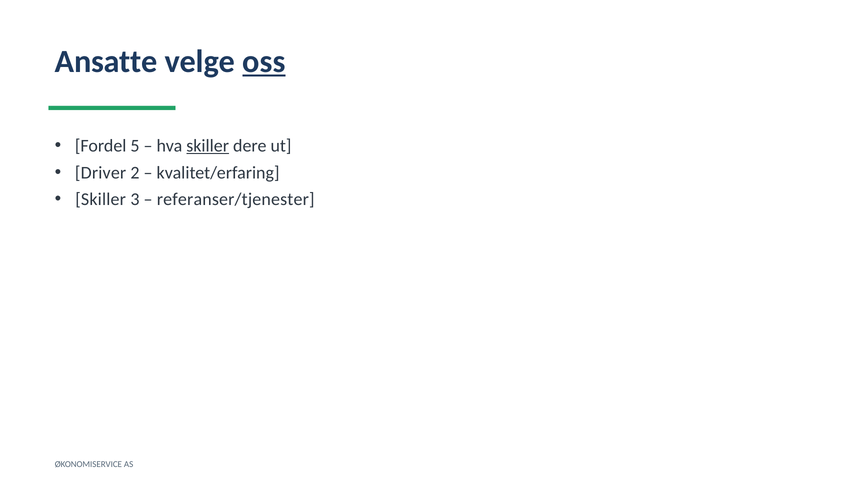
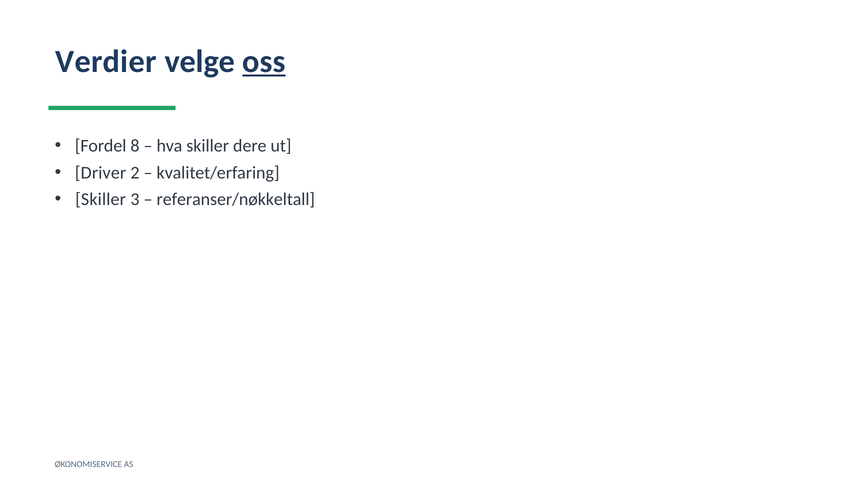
Ansatte: Ansatte -> Verdier
5: 5 -> 8
skiller at (208, 146) underline: present -> none
referanser/tjenester: referanser/tjenester -> referanser/nøkkeltall
